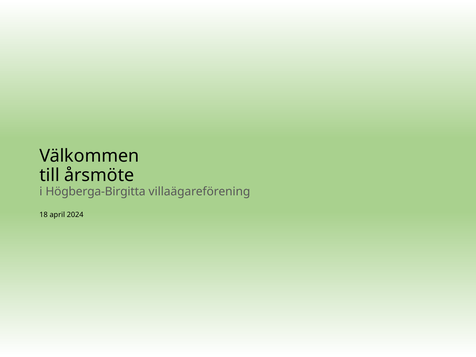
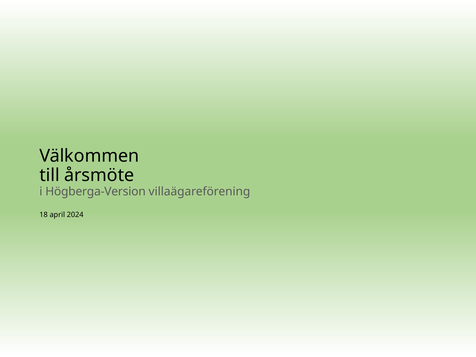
Högberga-Birgitta: Högberga-Birgitta -> Högberga-Version
